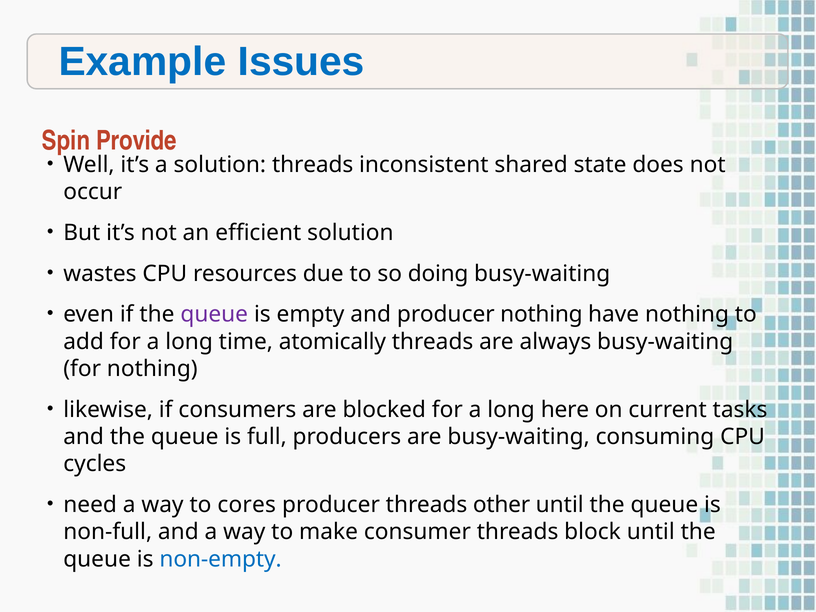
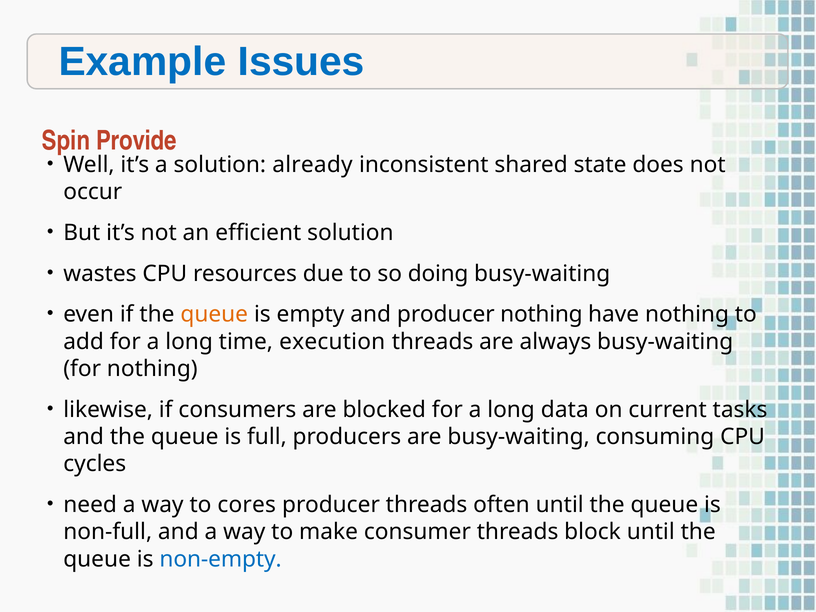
solution threads: threads -> already
queue at (214, 314) colour: purple -> orange
atomically: atomically -> execution
here: here -> data
other: other -> often
